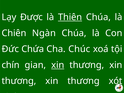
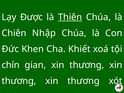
Ngàn: Ngàn -> Nhập
Chứa: Chứa -> Khen
Chúc: Chúc -> Khiết
xin at (58, 65) underline: present -> none
